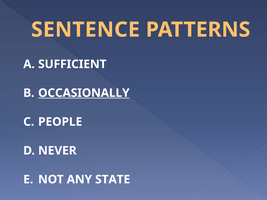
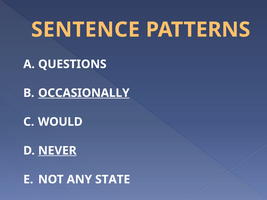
SUFFICIENT: SUFFICIENT -> QUESTIONS
PEOPLE: PEOPLE -> WOULD
NEVER underline: none -> present
